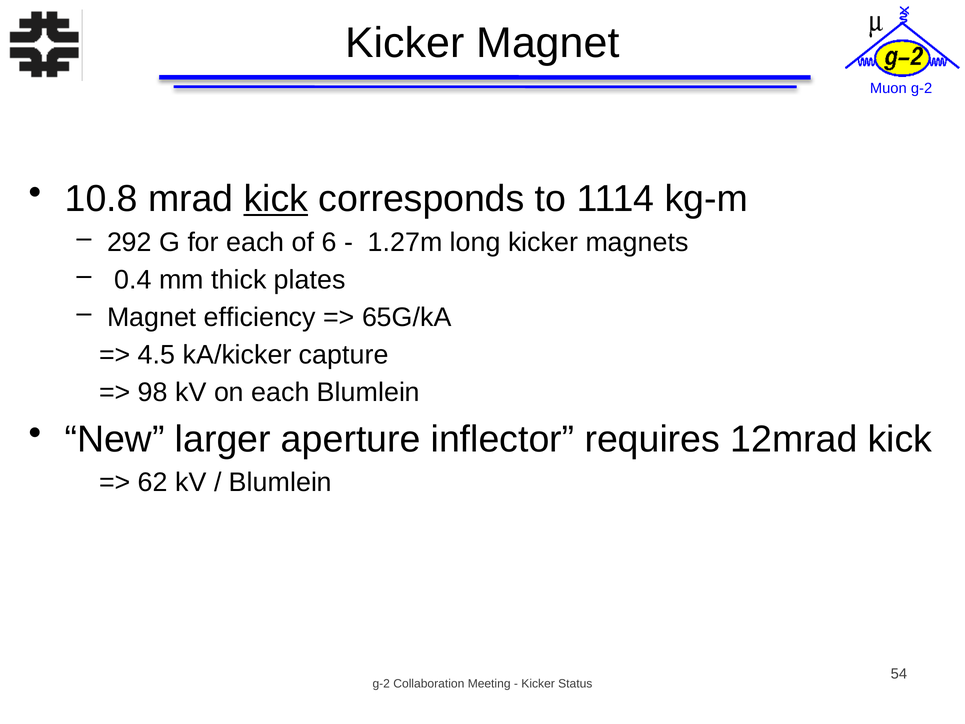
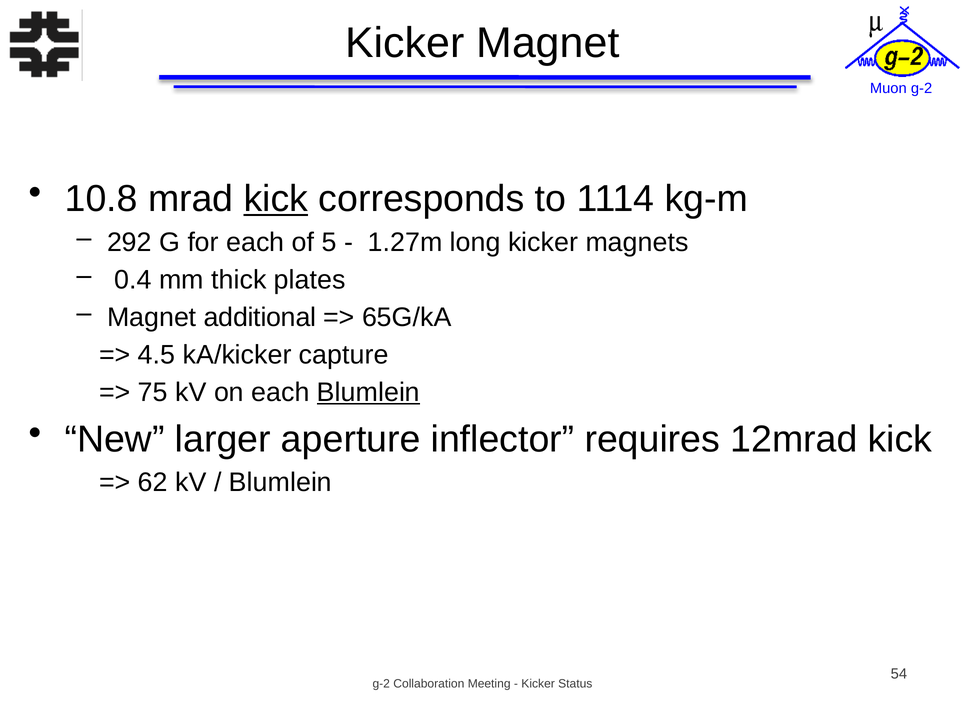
6: 6 -> 5
efficiency: efficiency -> additional
98: 98 -> 75
Blumlein at (368, 392) underline: none -> present
